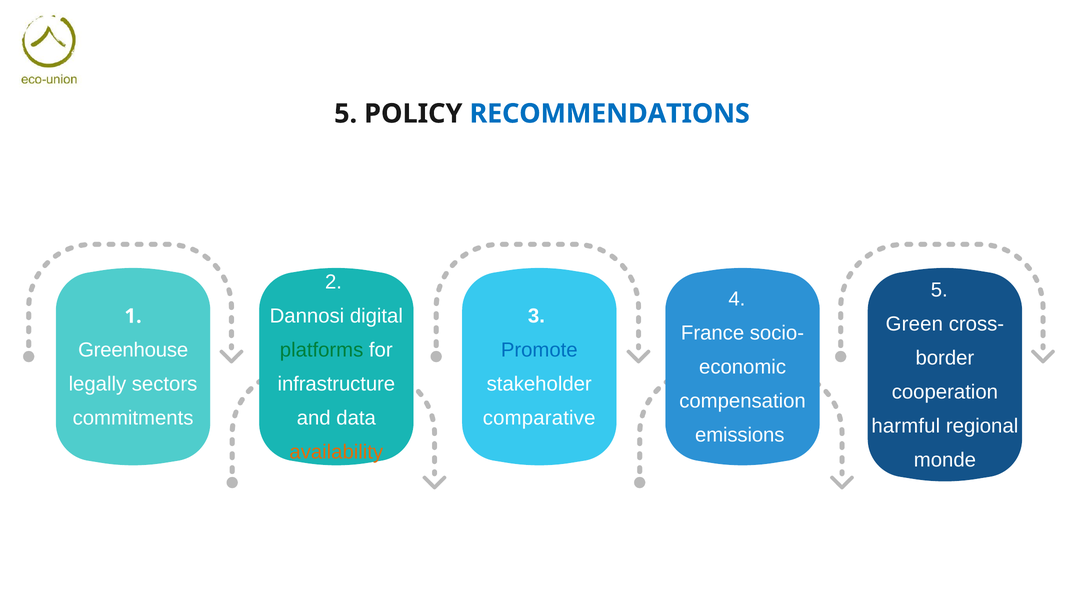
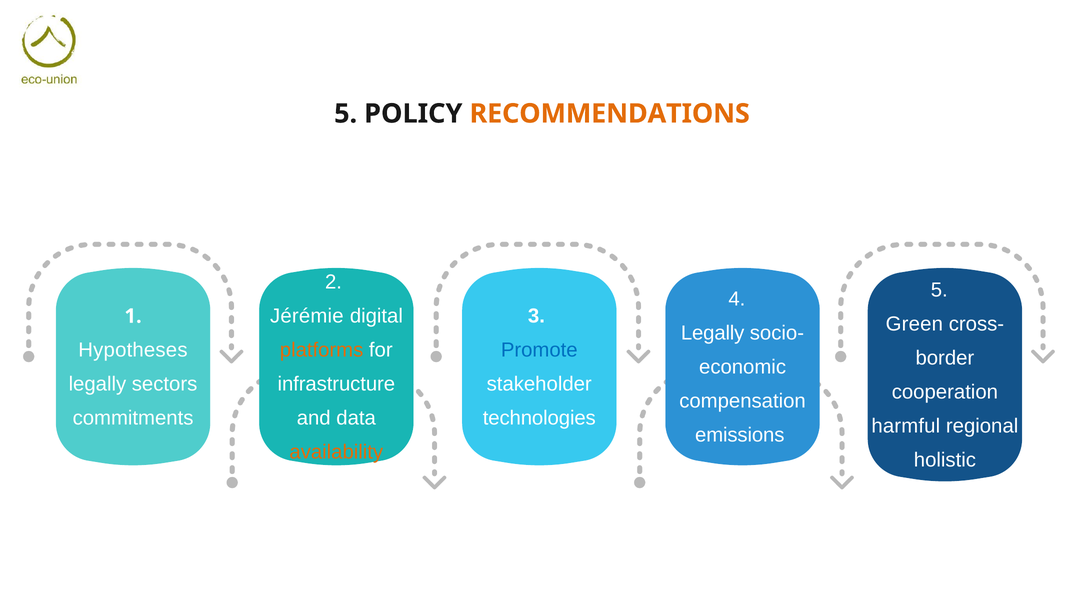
RECOMMENDATIONS colour: blue -> orange
Dannosi: Dannosi -> Jérémie
France at (713, 333): France -> Legally
Greenhouse: Greenhouse -> Hypotheses
platforms colour: green -> orange
comparative: comparative -> technologies
monde: monde -> holistic
